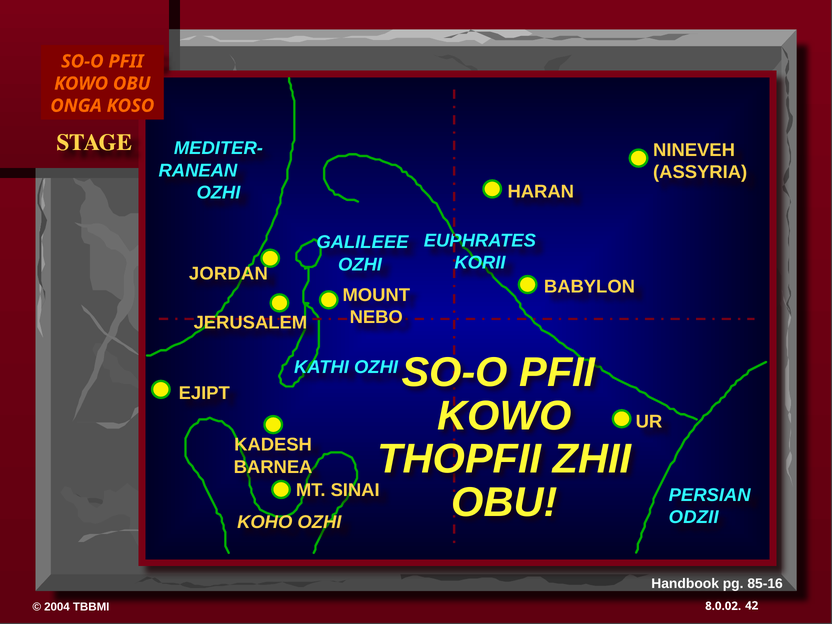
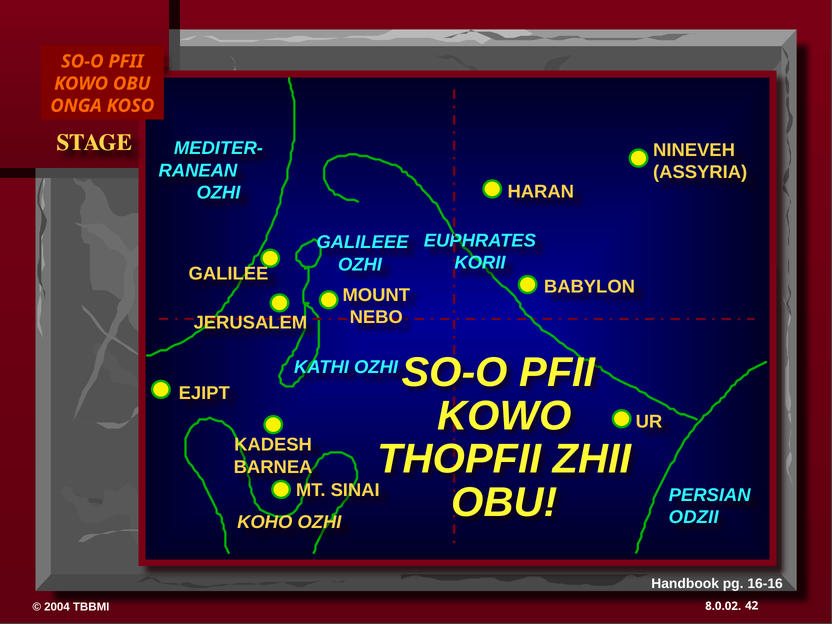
JORDAN: JORDAN -> GALILEE
85-16: 85-16 -> 16-16
